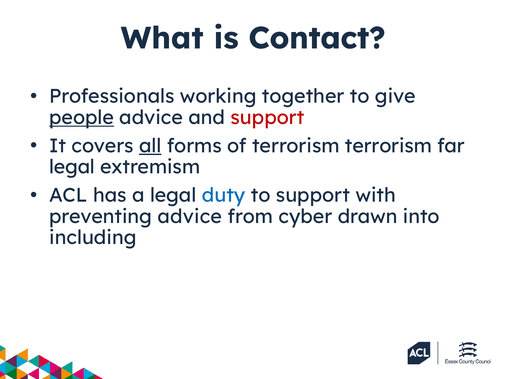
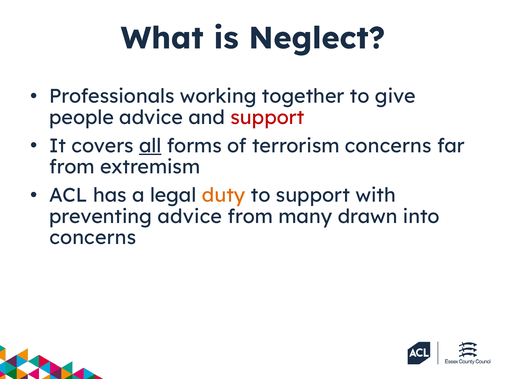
Contact: Contact -> Neglect
people underline: present -> none
terrorism terrorism: terrorism -> concerns
legal at (72, 167): legal -> from
duty colour: blue -> orange
cyber: cyber -> many
including at (93, 238): including -> concerns
